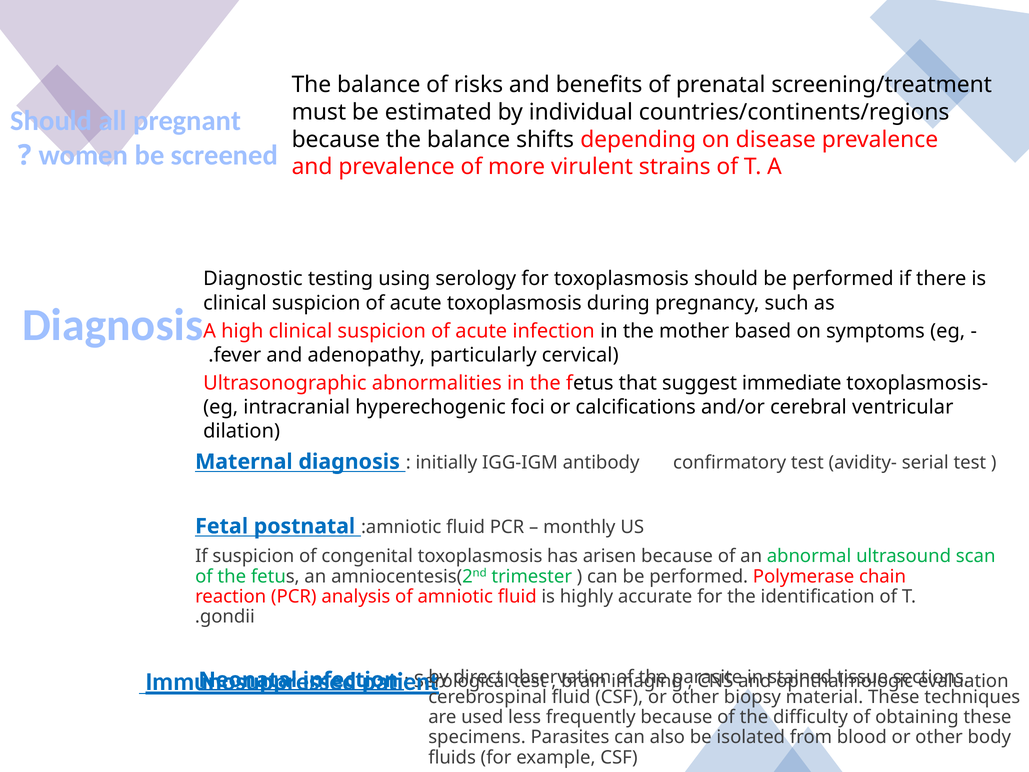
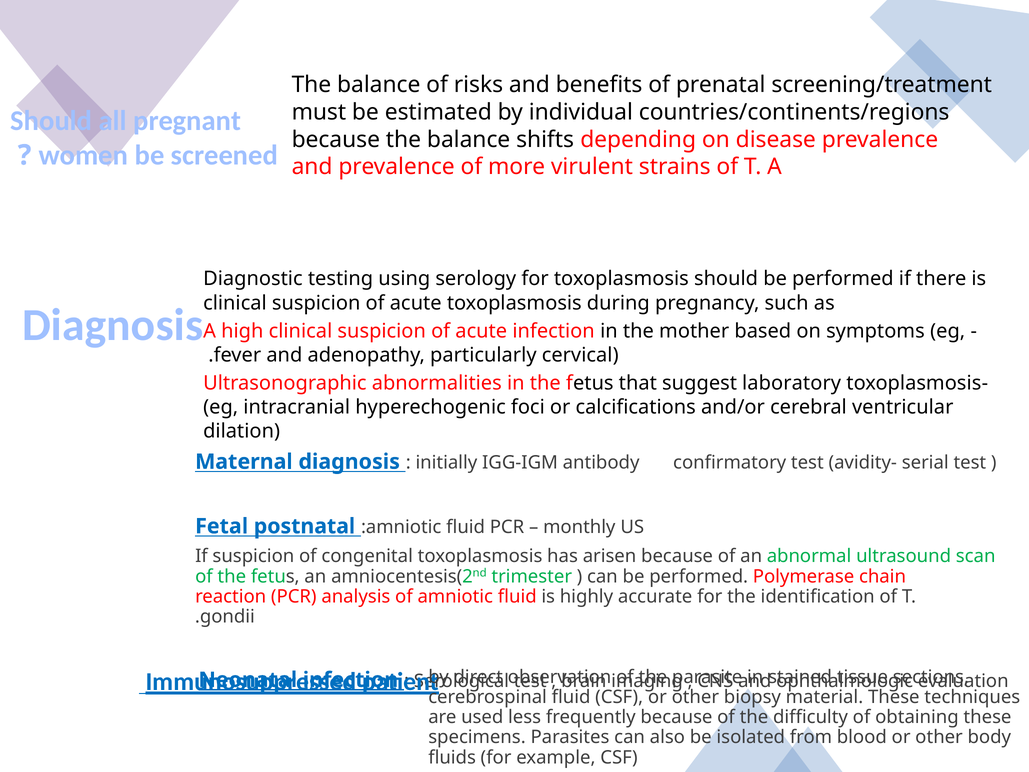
immediate: immediate -> laboratory
